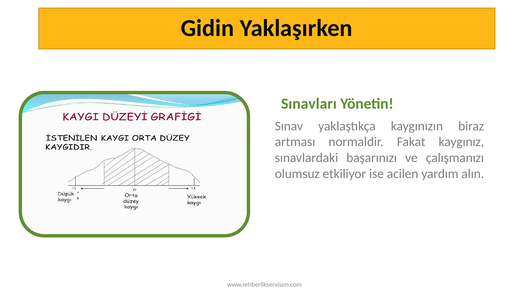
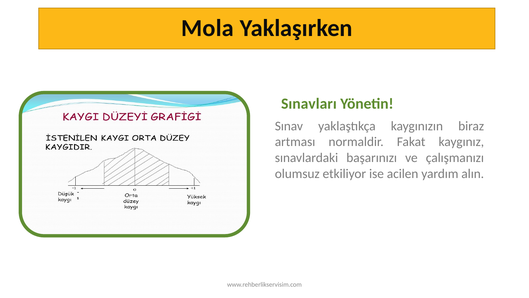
Gidin: Gidin -> Mola
